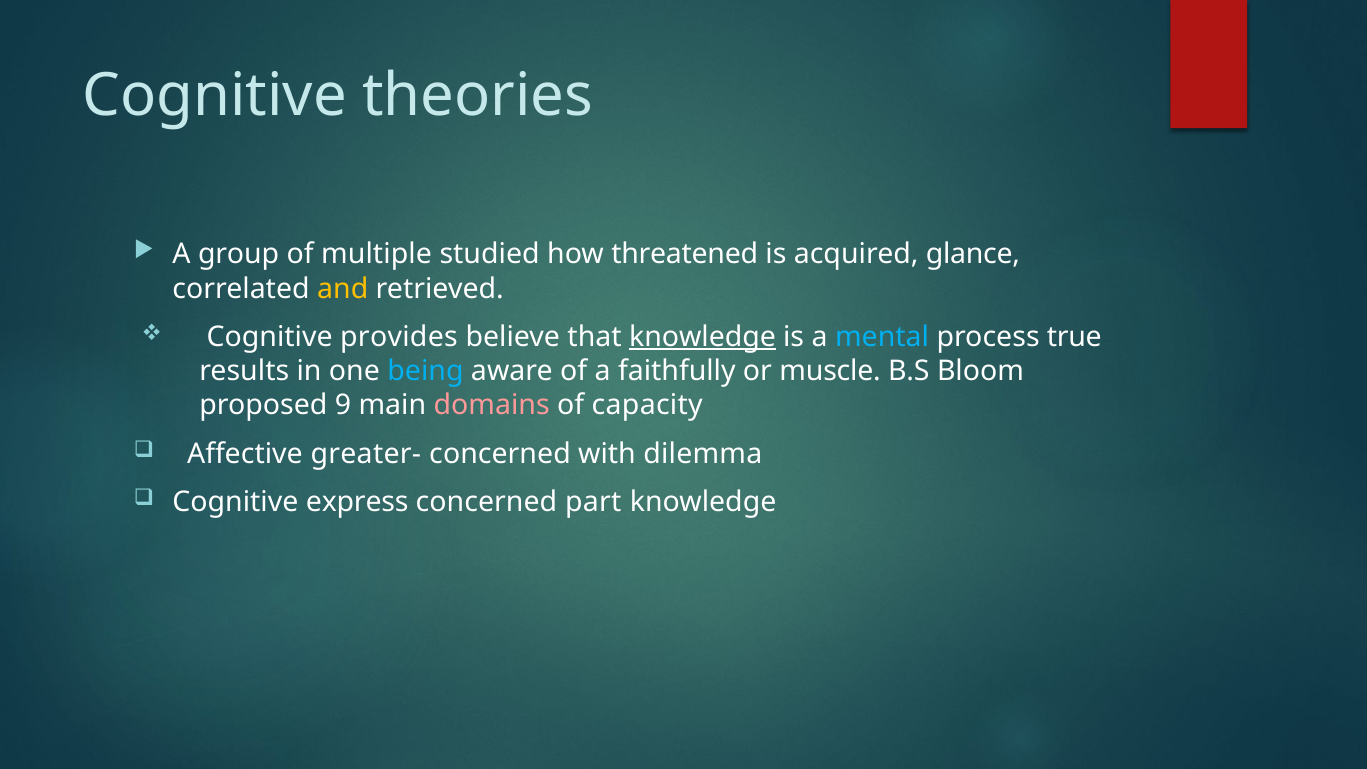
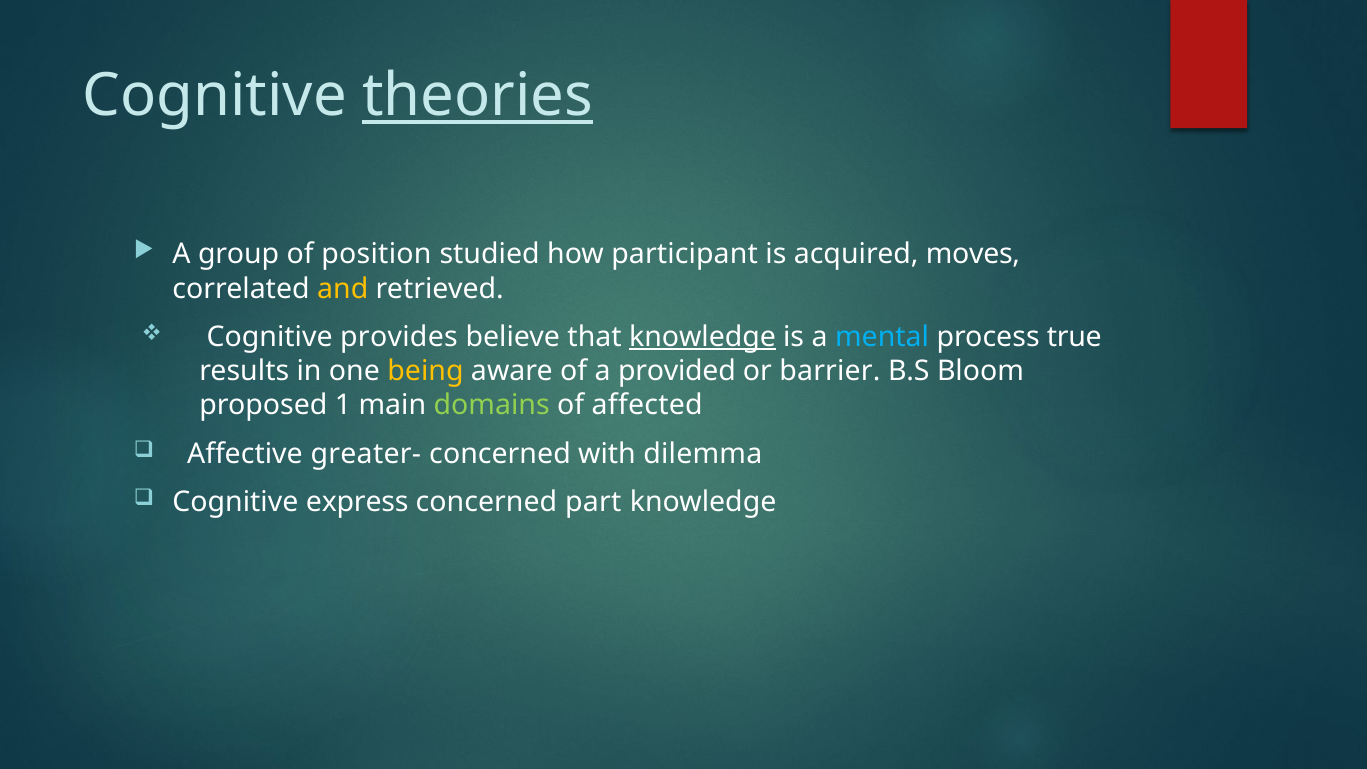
theories underline: none -> present
multiple: multiple -> position
threatened: threatened -> participant
glance: glance -> moves
being colour: light blue -> yellow
faithfully: faithfully -> provided
muscle: muscle -> barrier
9: 9 -> 1
domains colour: pink -> light green
capacity: capacity -> affected
